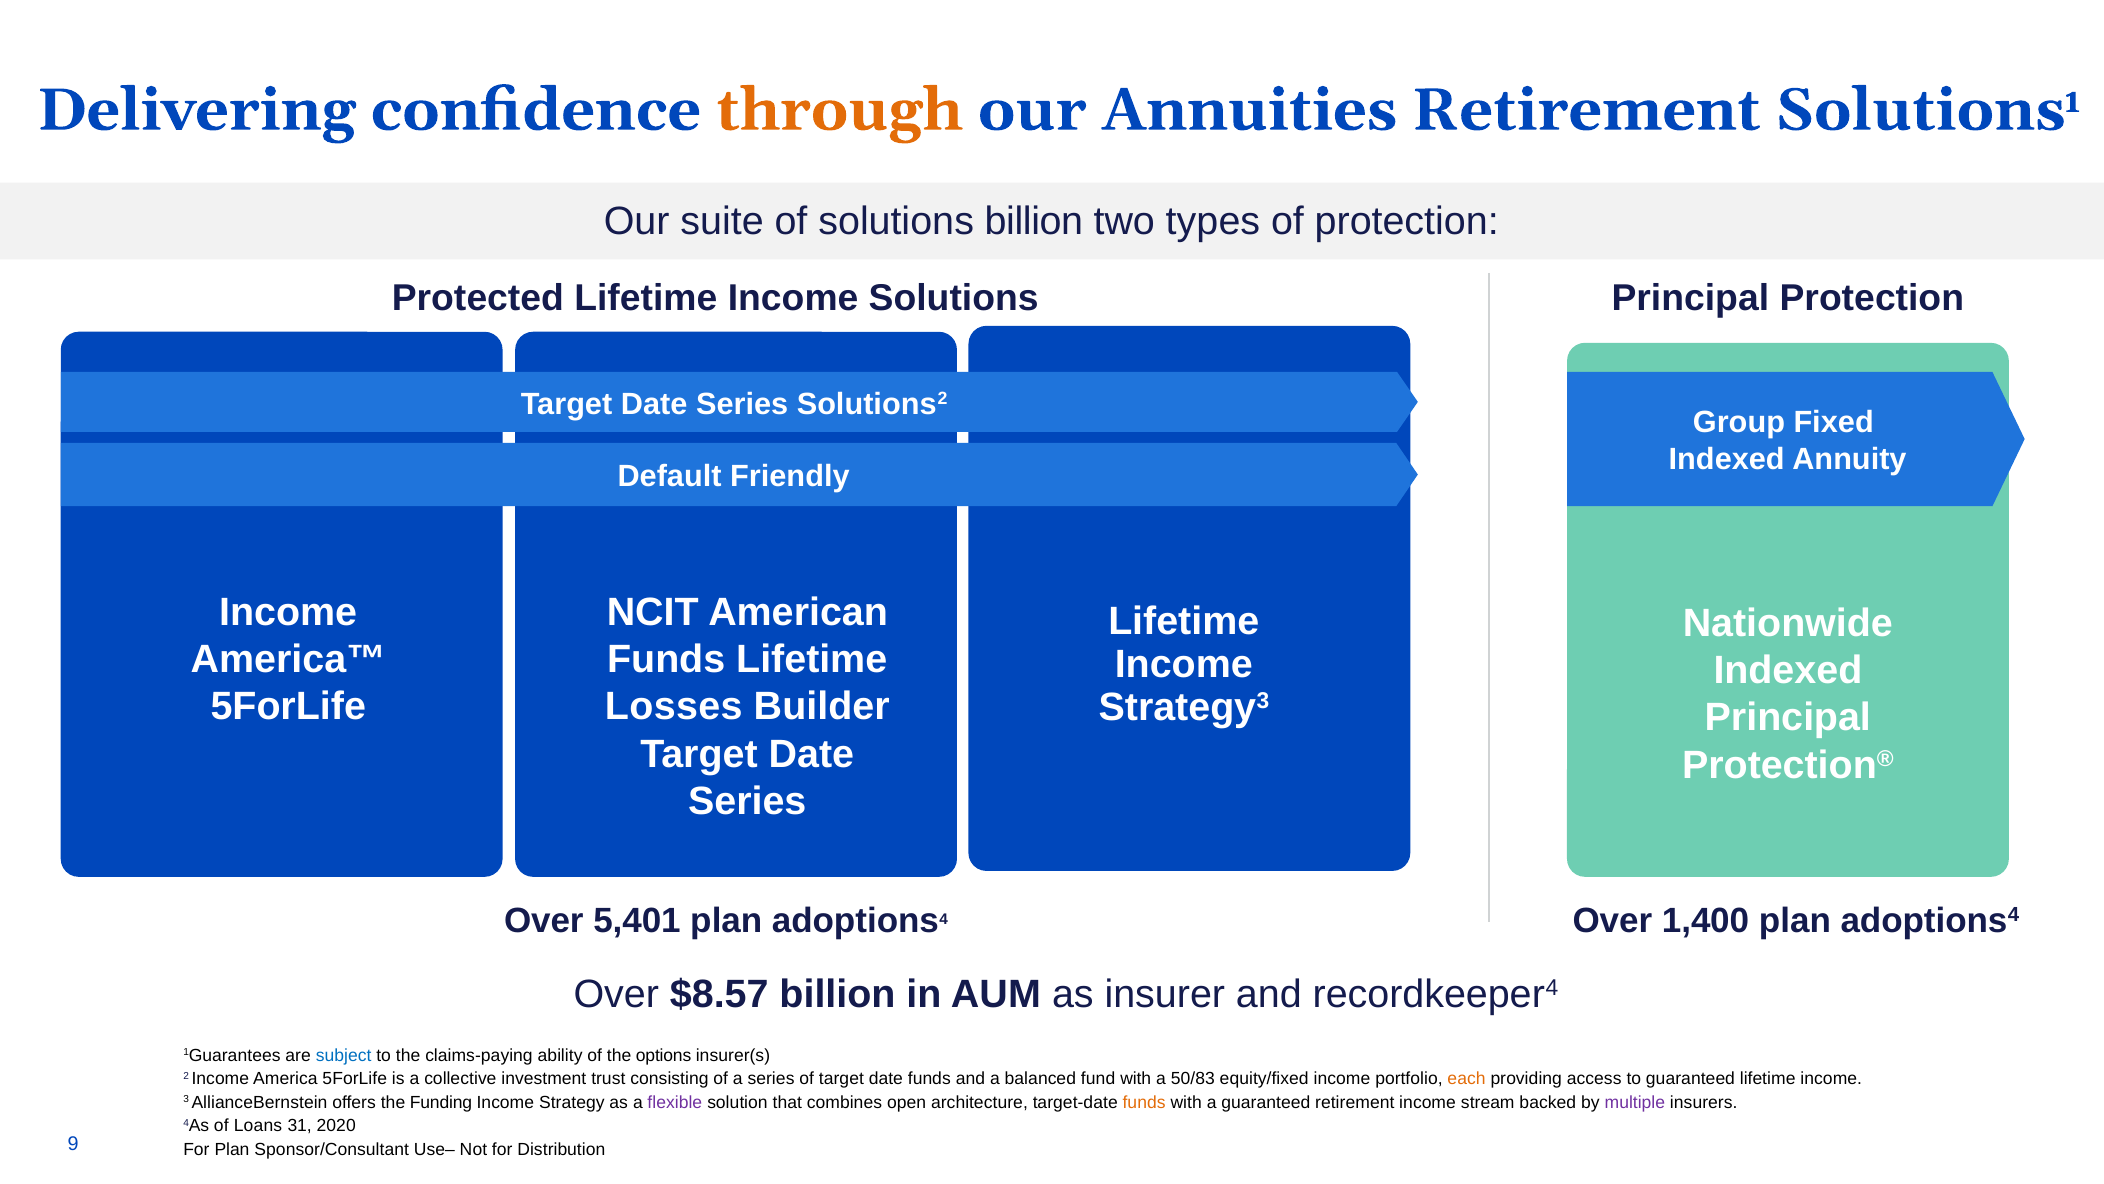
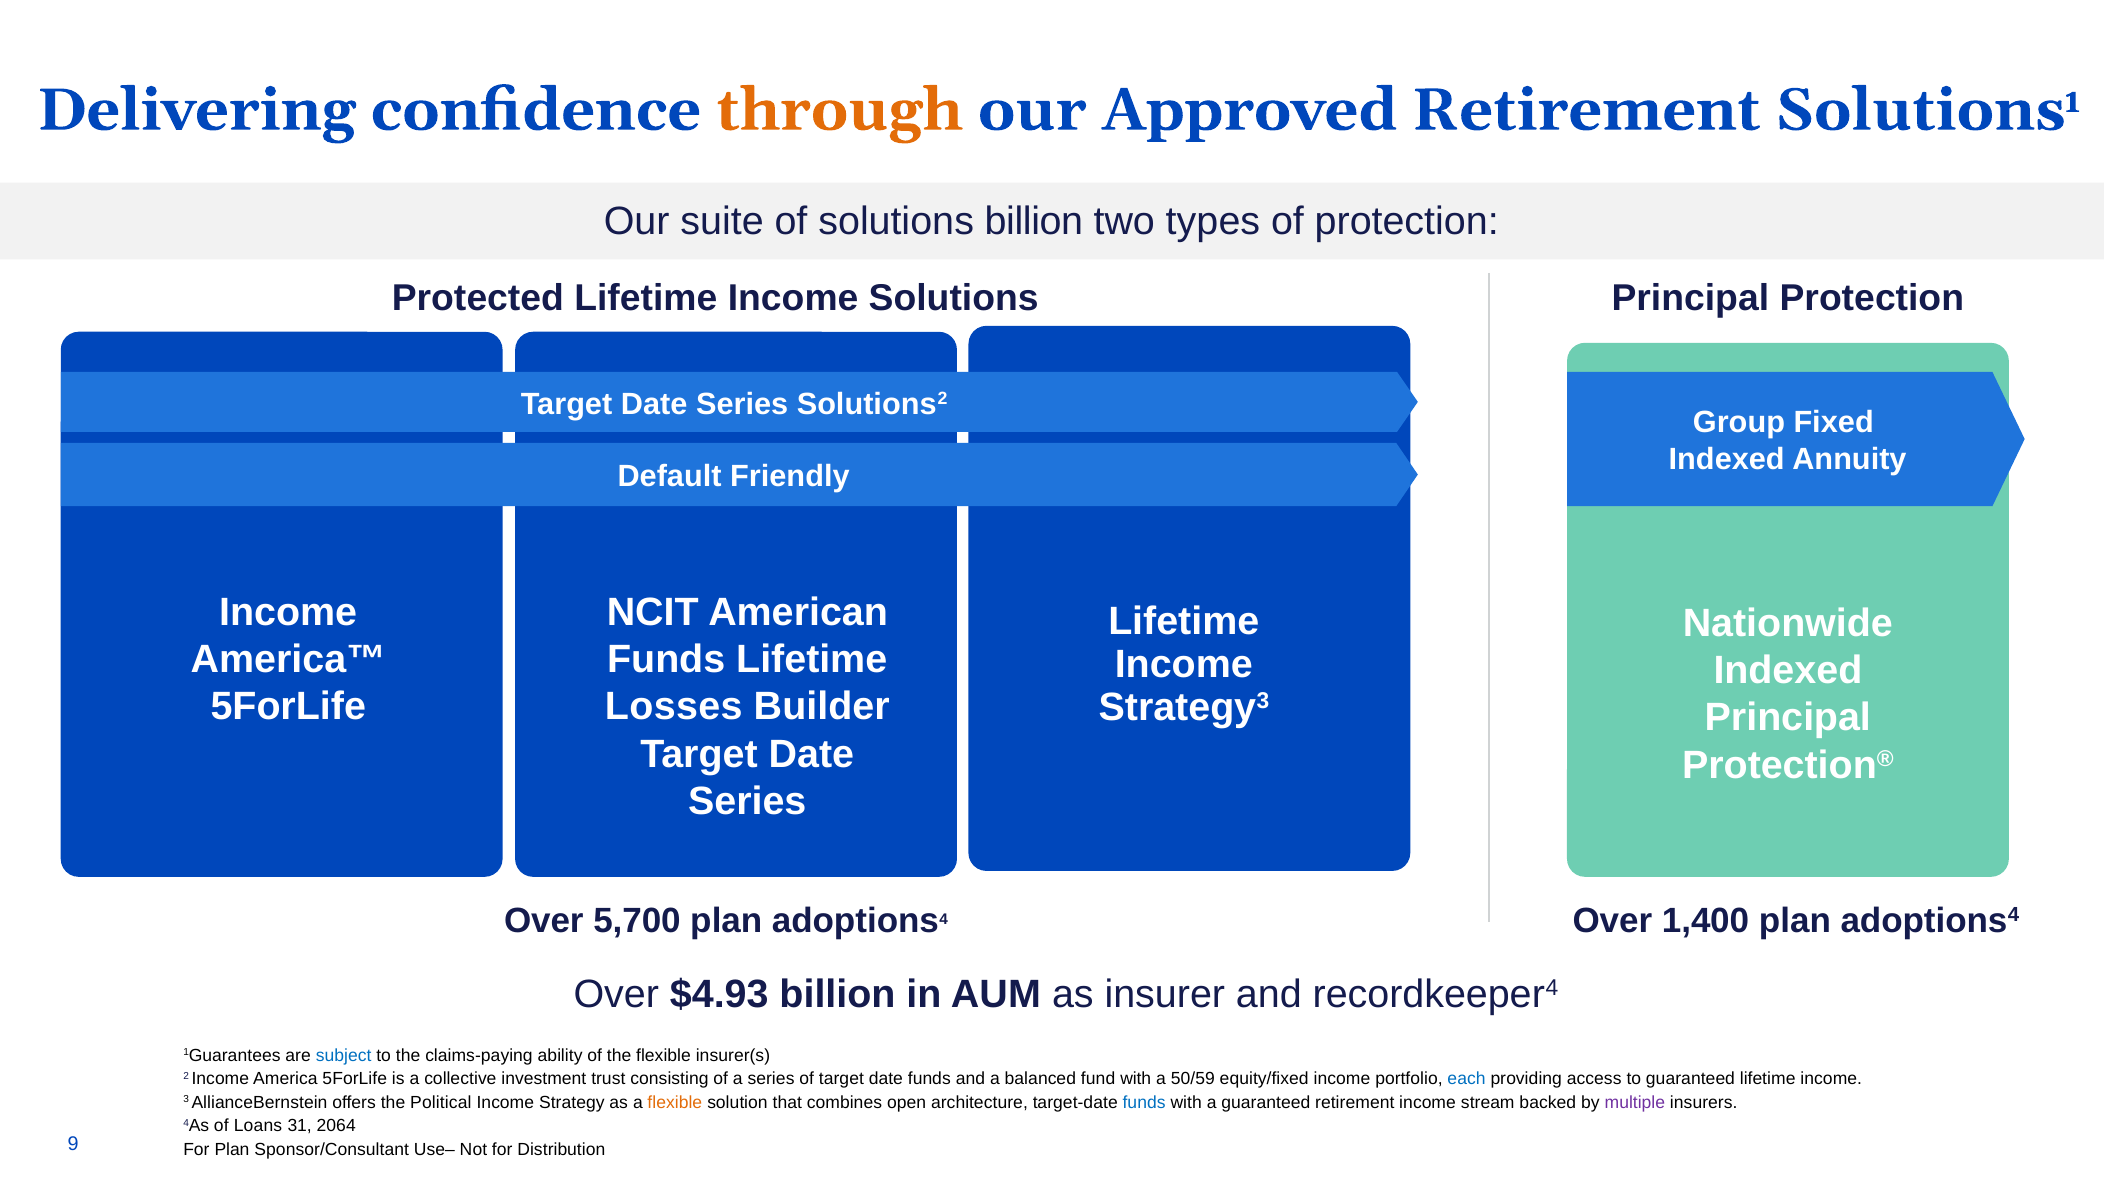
Annuities: Annuities -> Approved
5,401: 5,401 -> 5,700
$8.57: $8.57 -> $4.93
the options: options -> flexible
50/83: 50/83 -> 50/59
each colour: orange -> blue
Funding: Funding -> Political
flexible at (675, 1102) colour: purple -> orange
funds at (1144, 1102) colour: orange -> blue
2020: 2020 -> 2064
